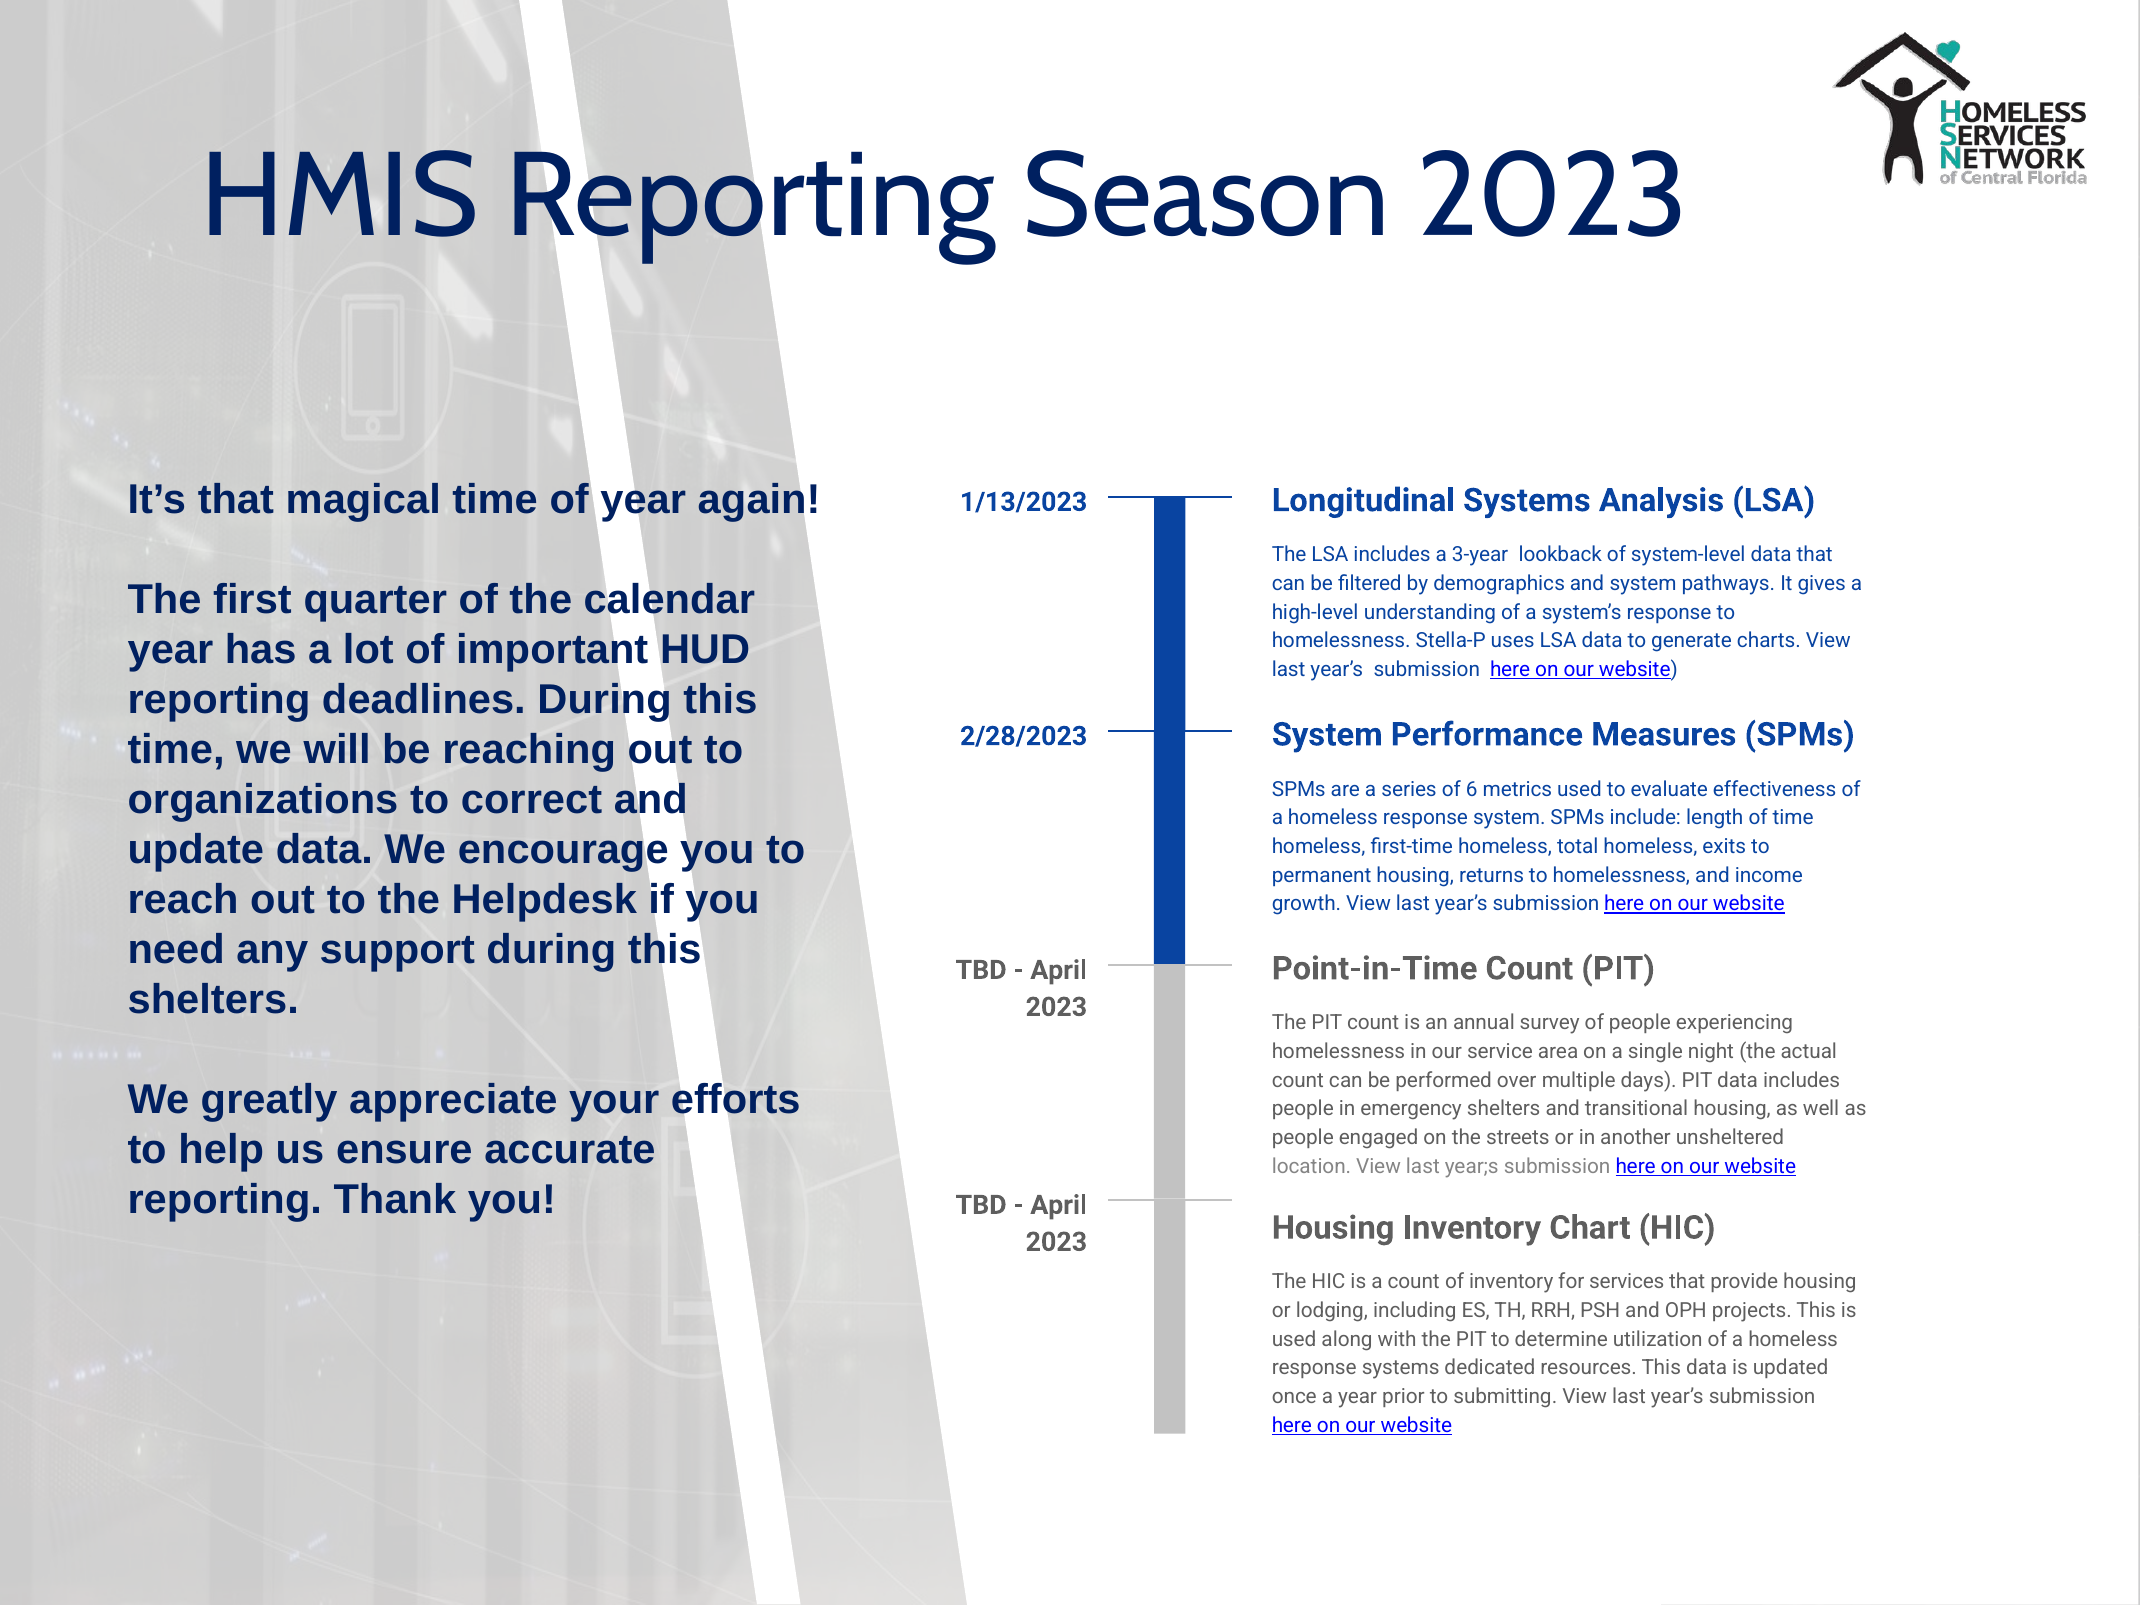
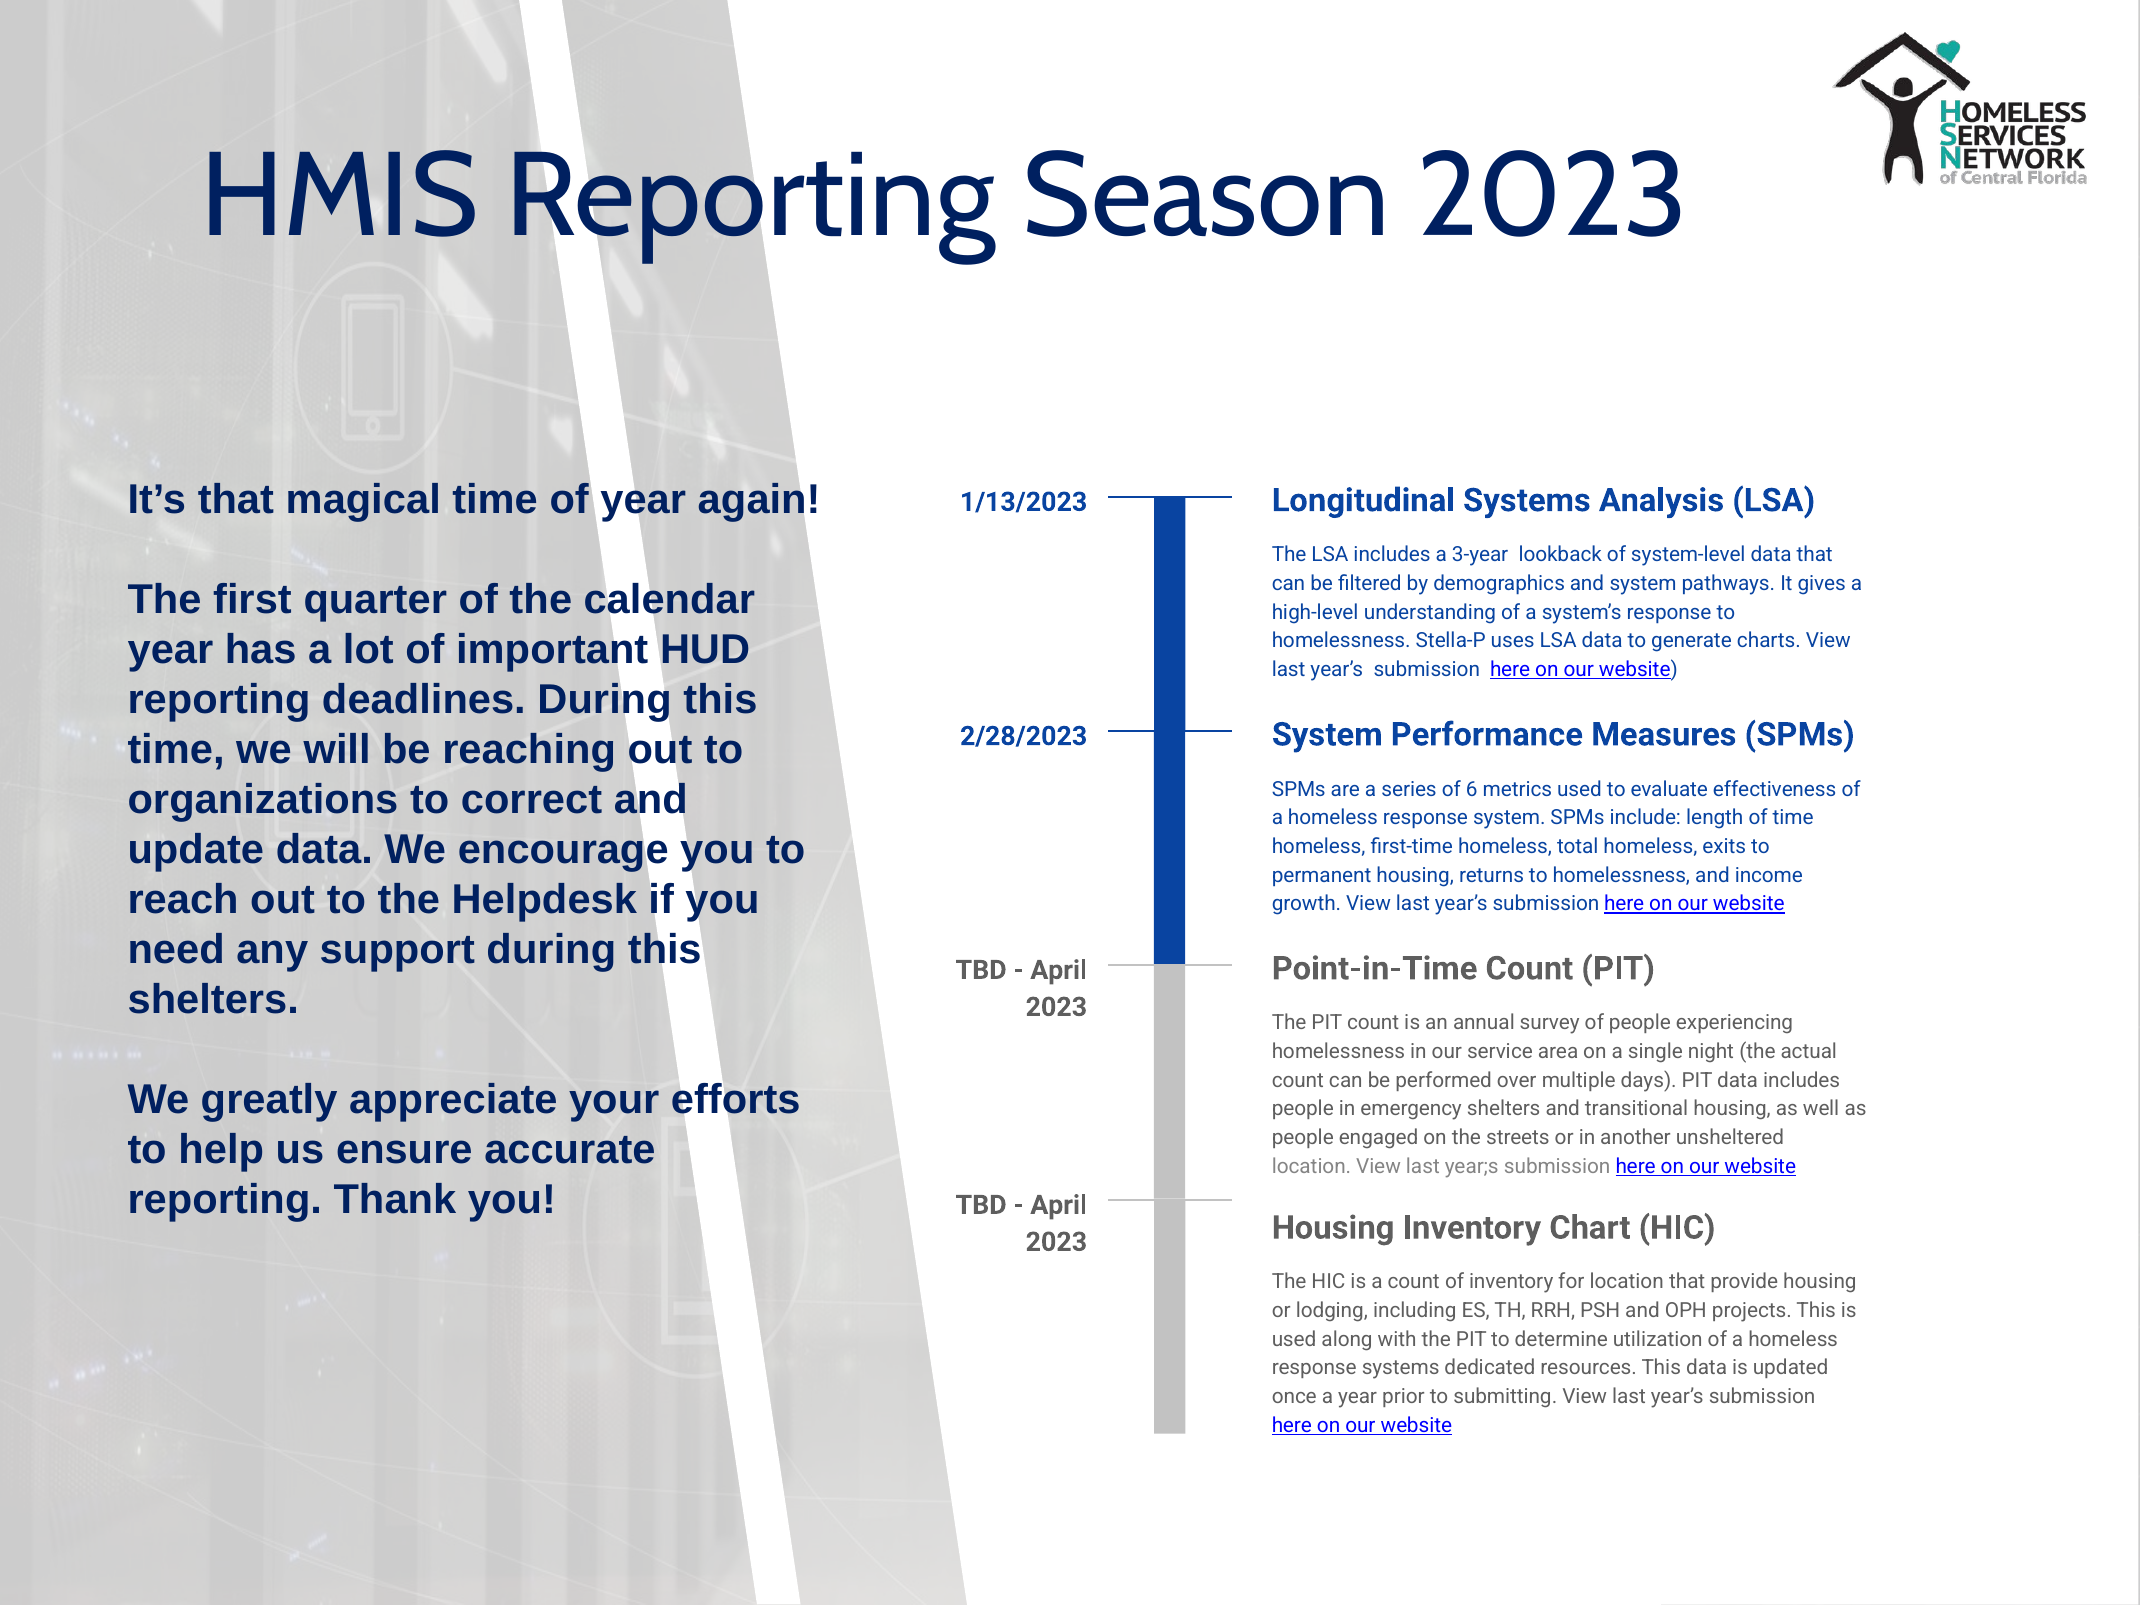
for services: services -> location
